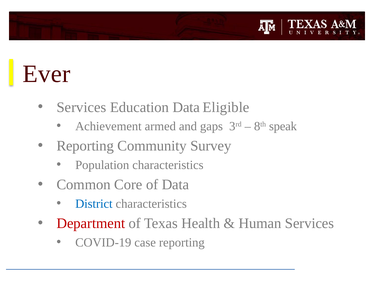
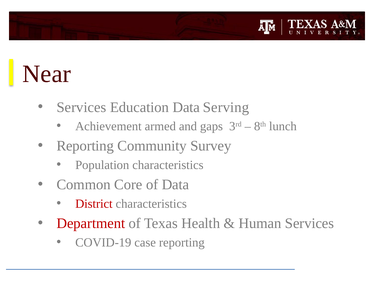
Ever: Ever -> Near
Eligible: Eligible -> Serving
speak: speak -> lunch
District colour: blue -> red
